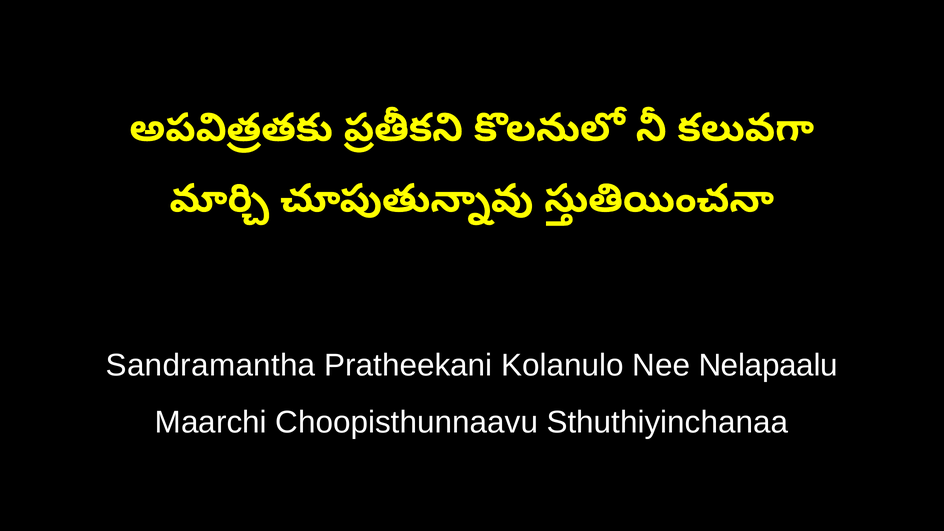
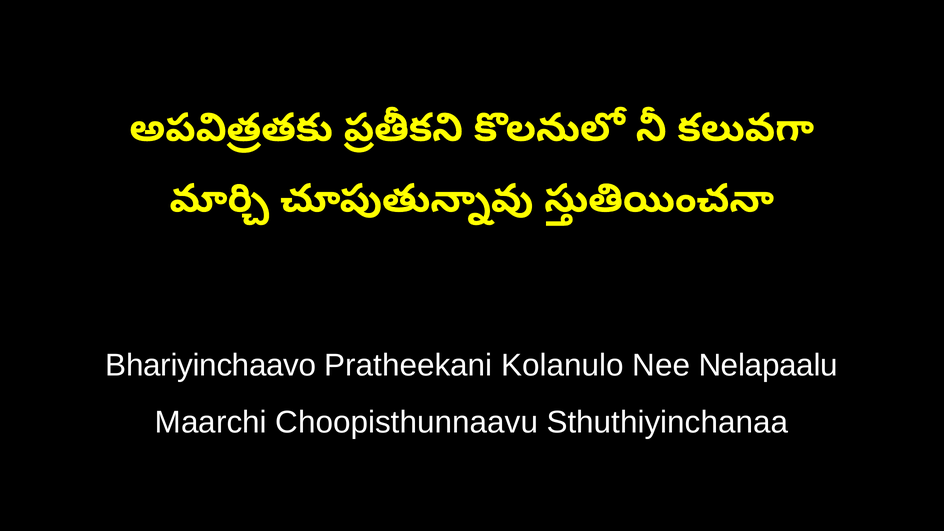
Sandramantha: Sandramantha -> Bhariyinchaavo
